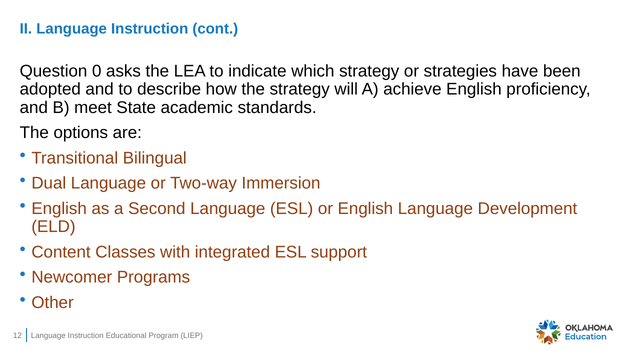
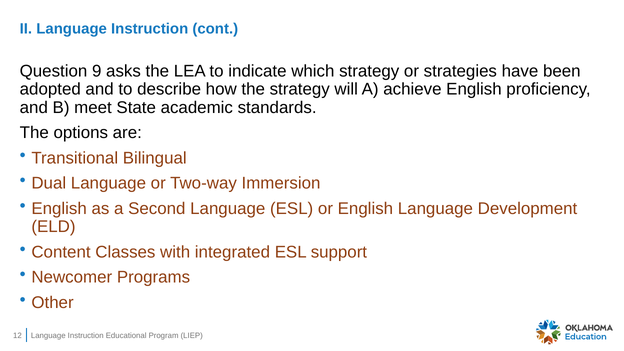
0: 0 -> 9
